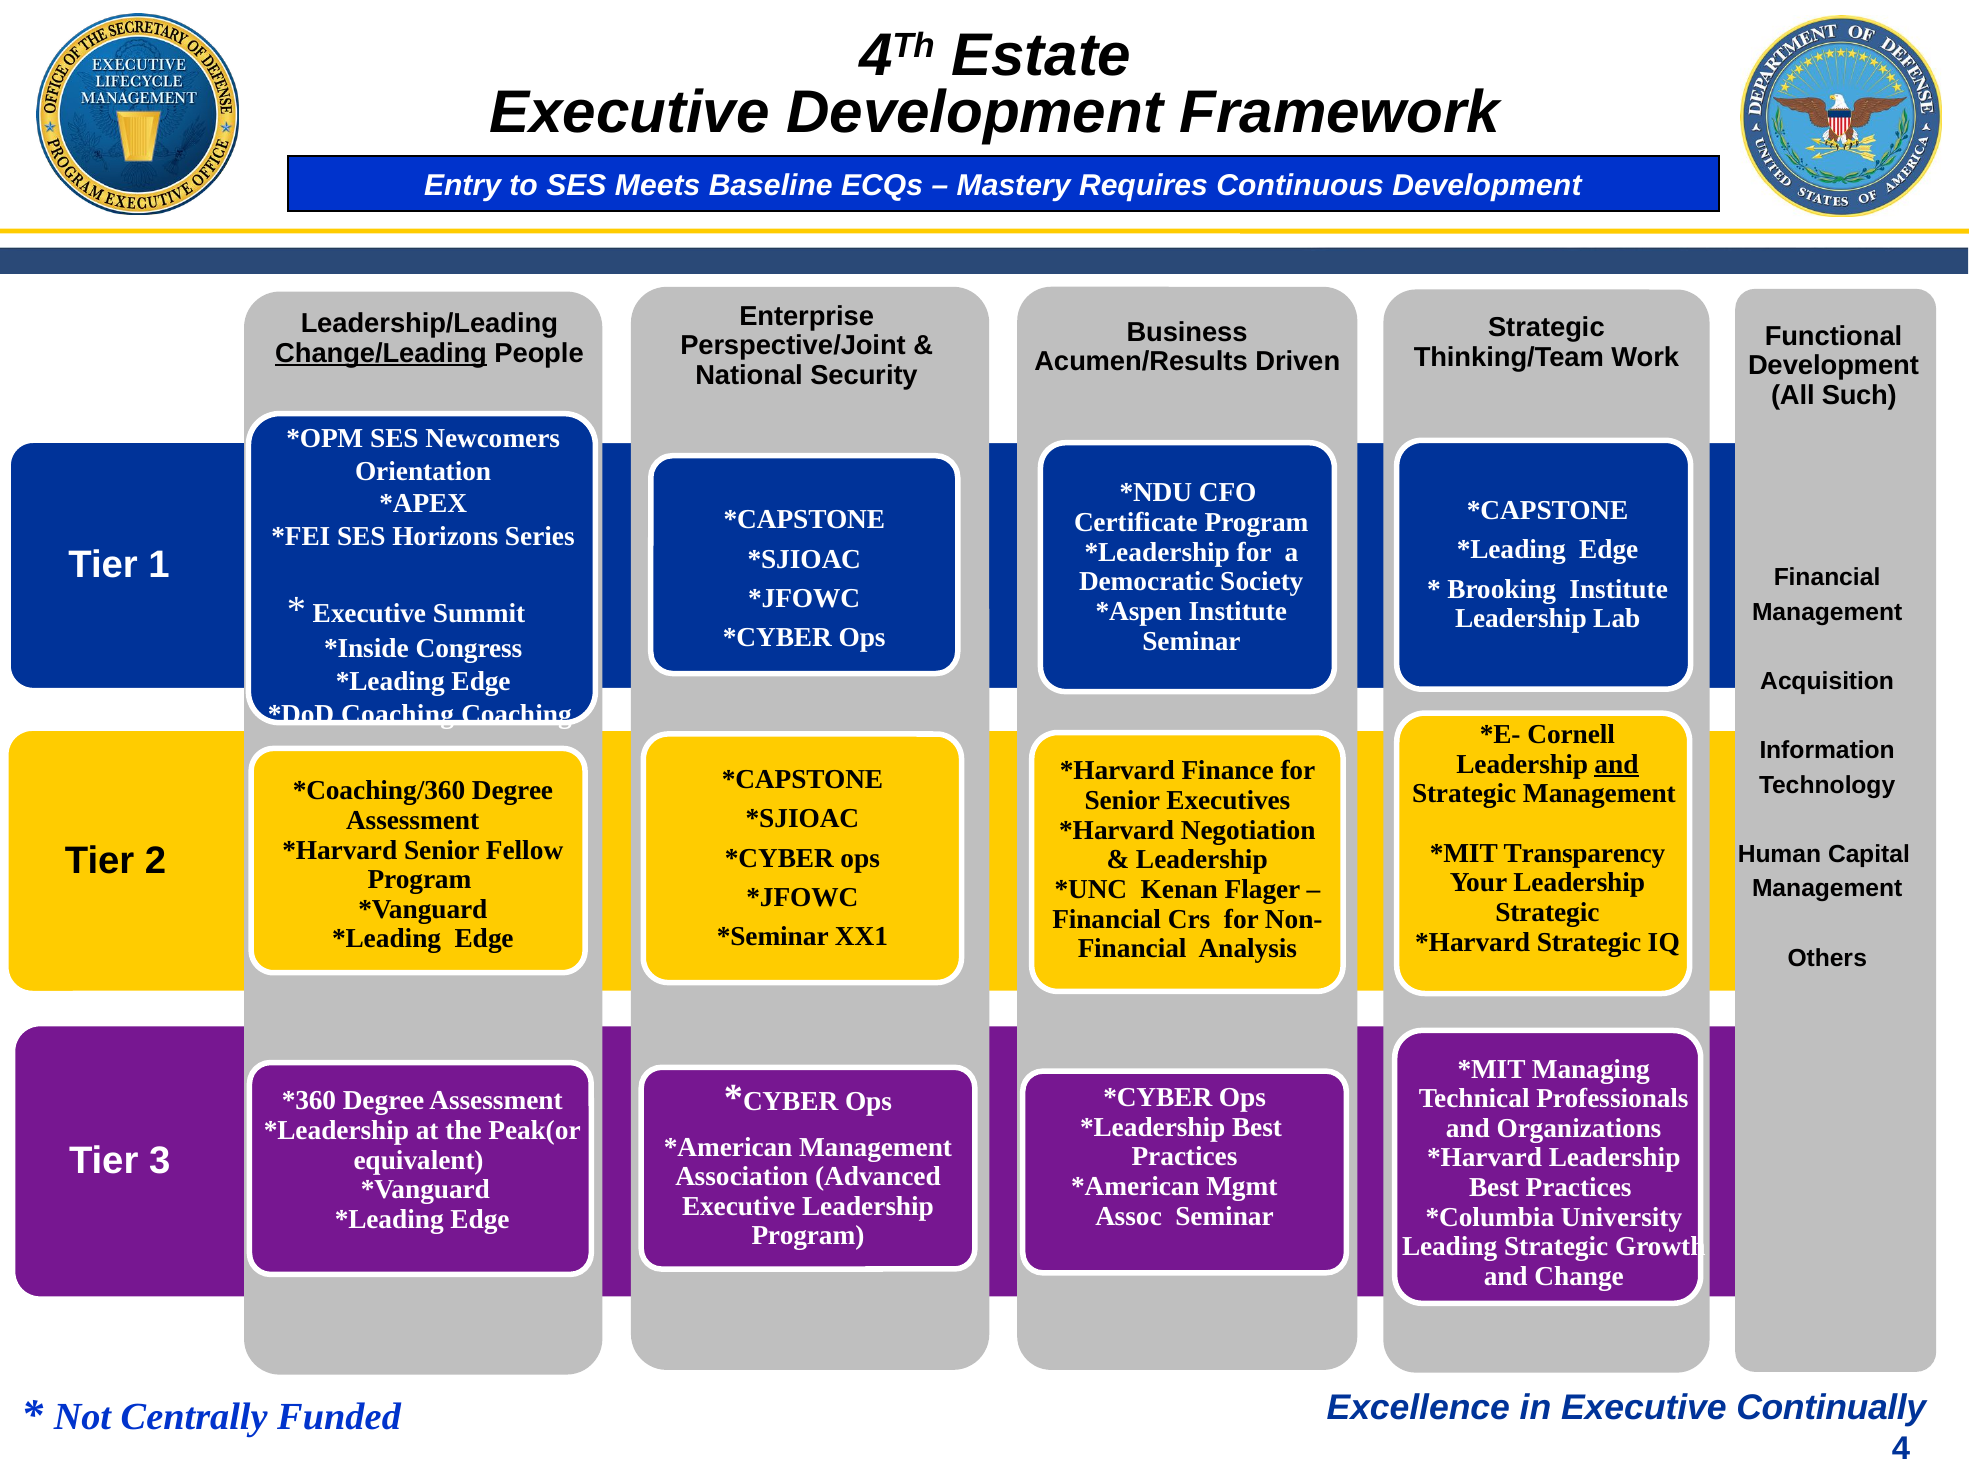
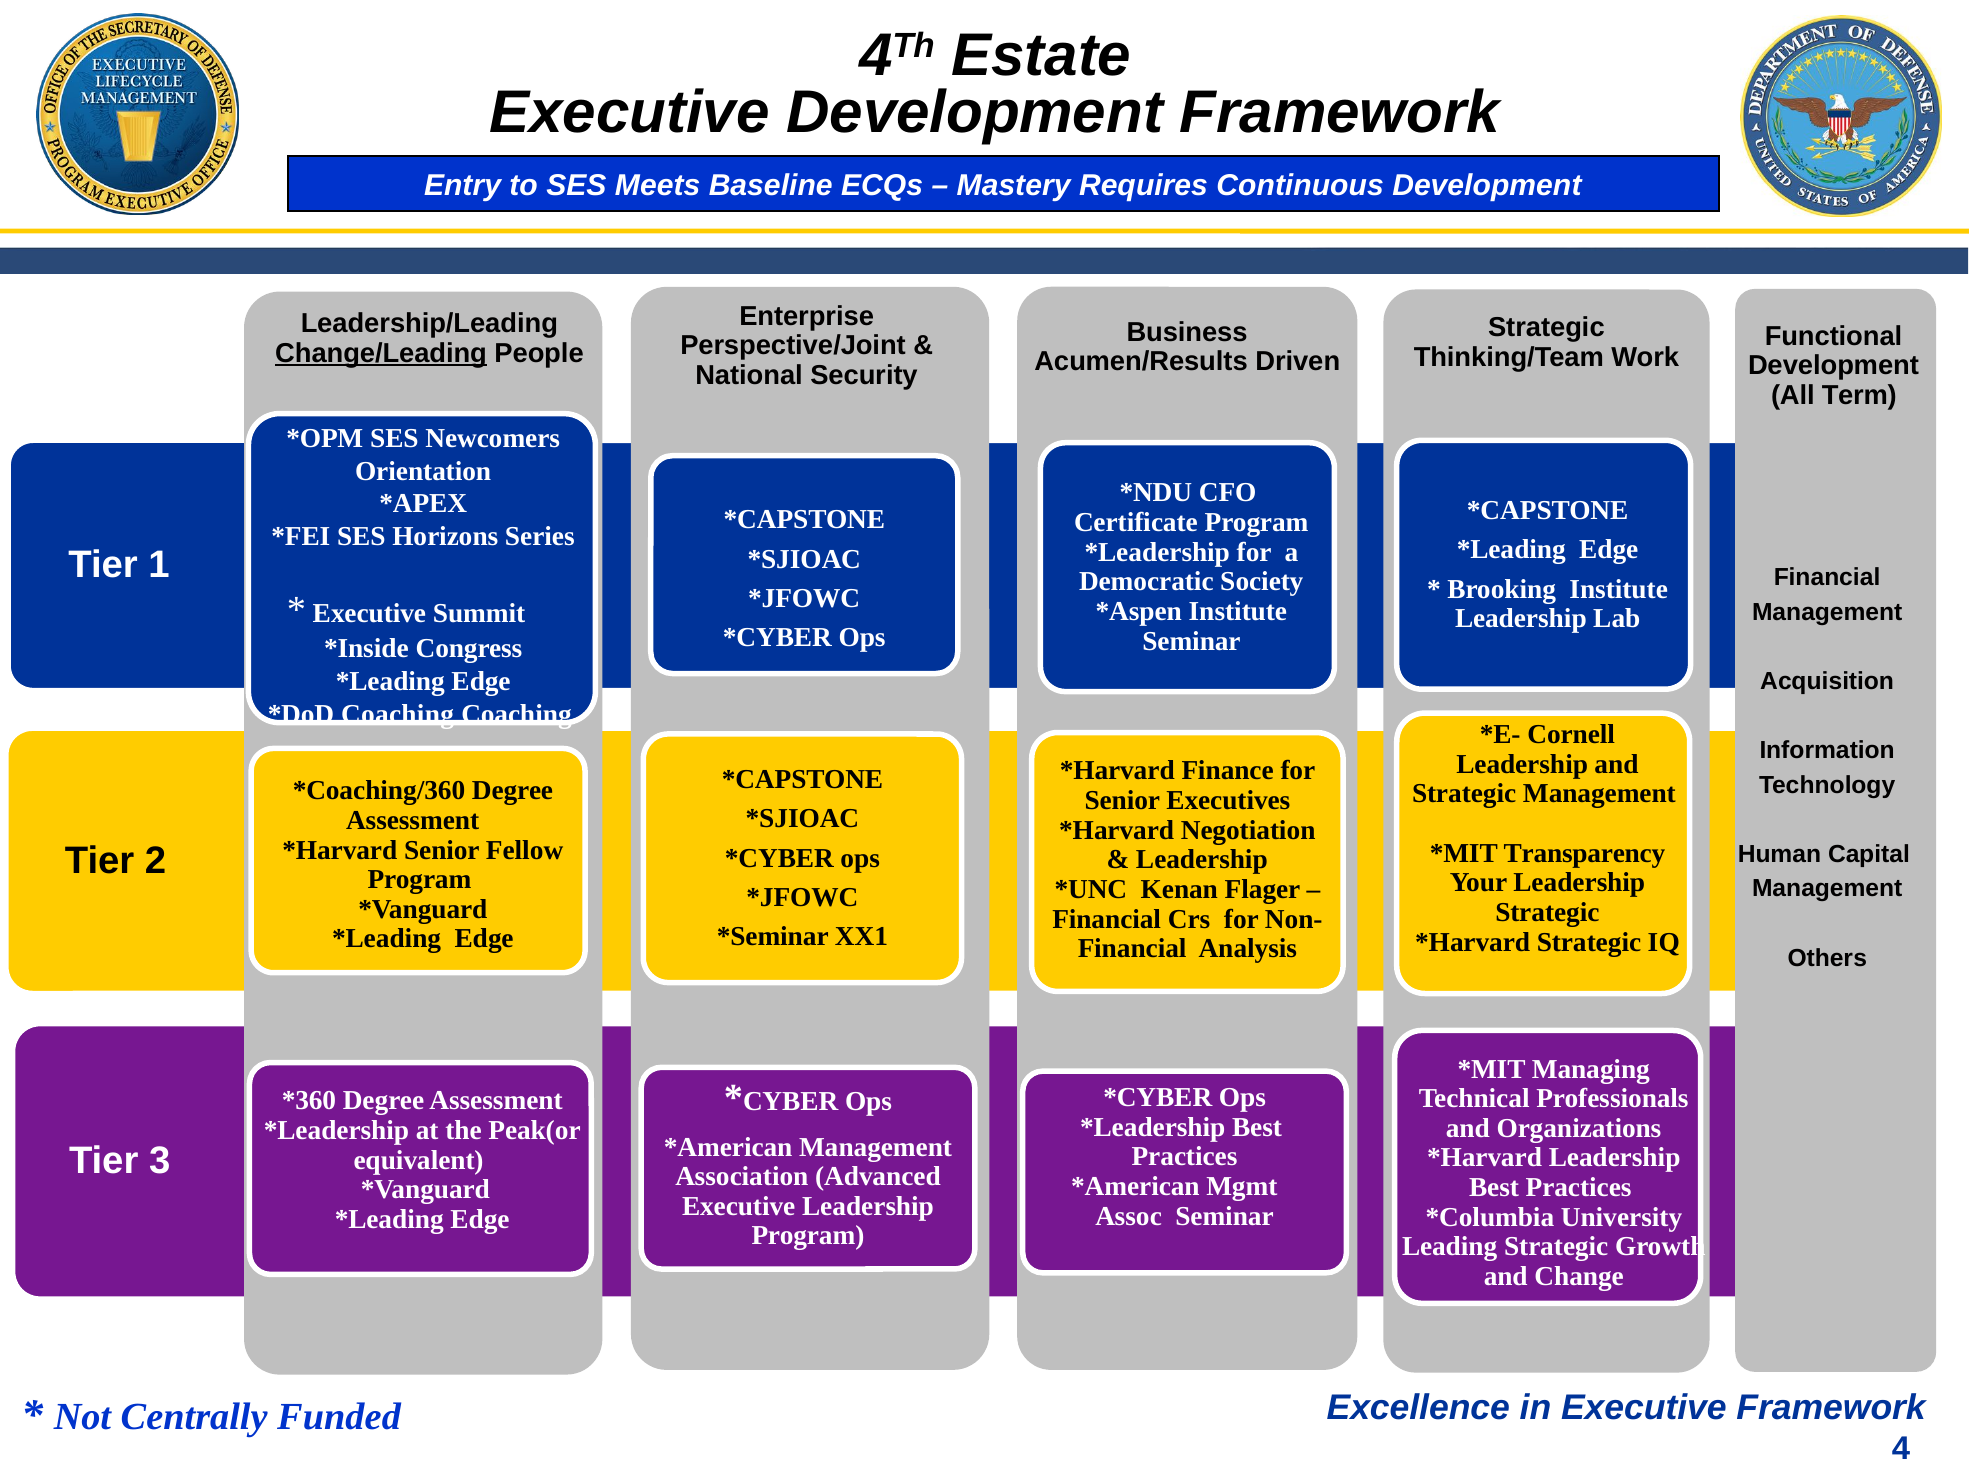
Such: Such -> Term
and at (1617, 764) underline: present -> none
Executive Continually: Continually -> Framework
